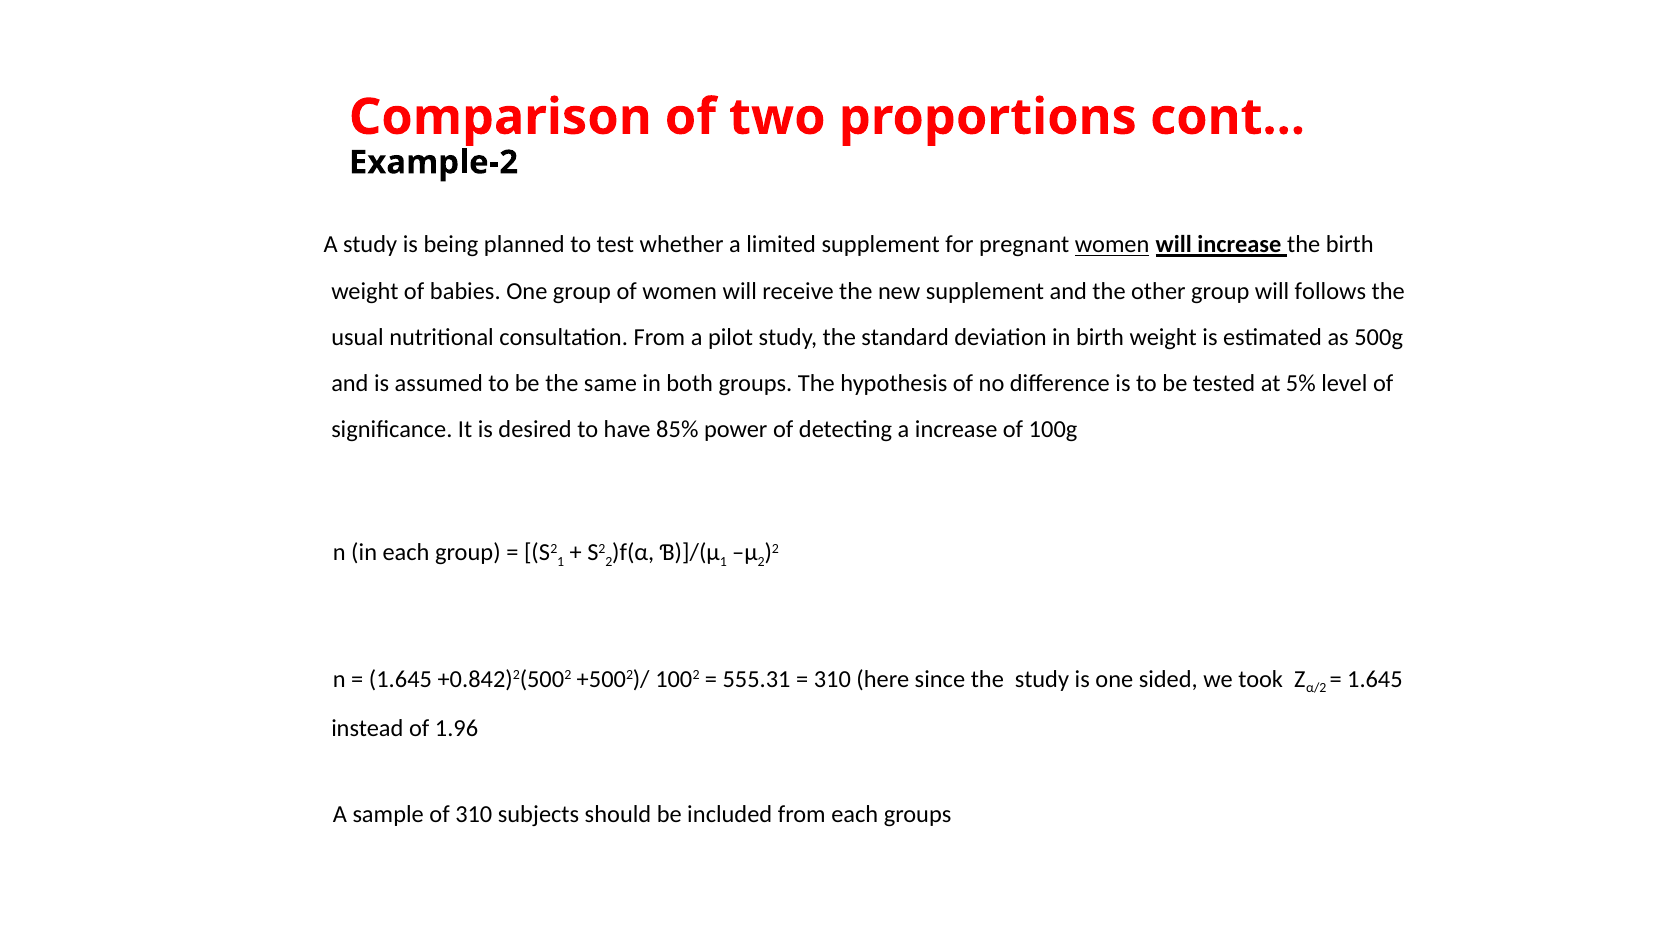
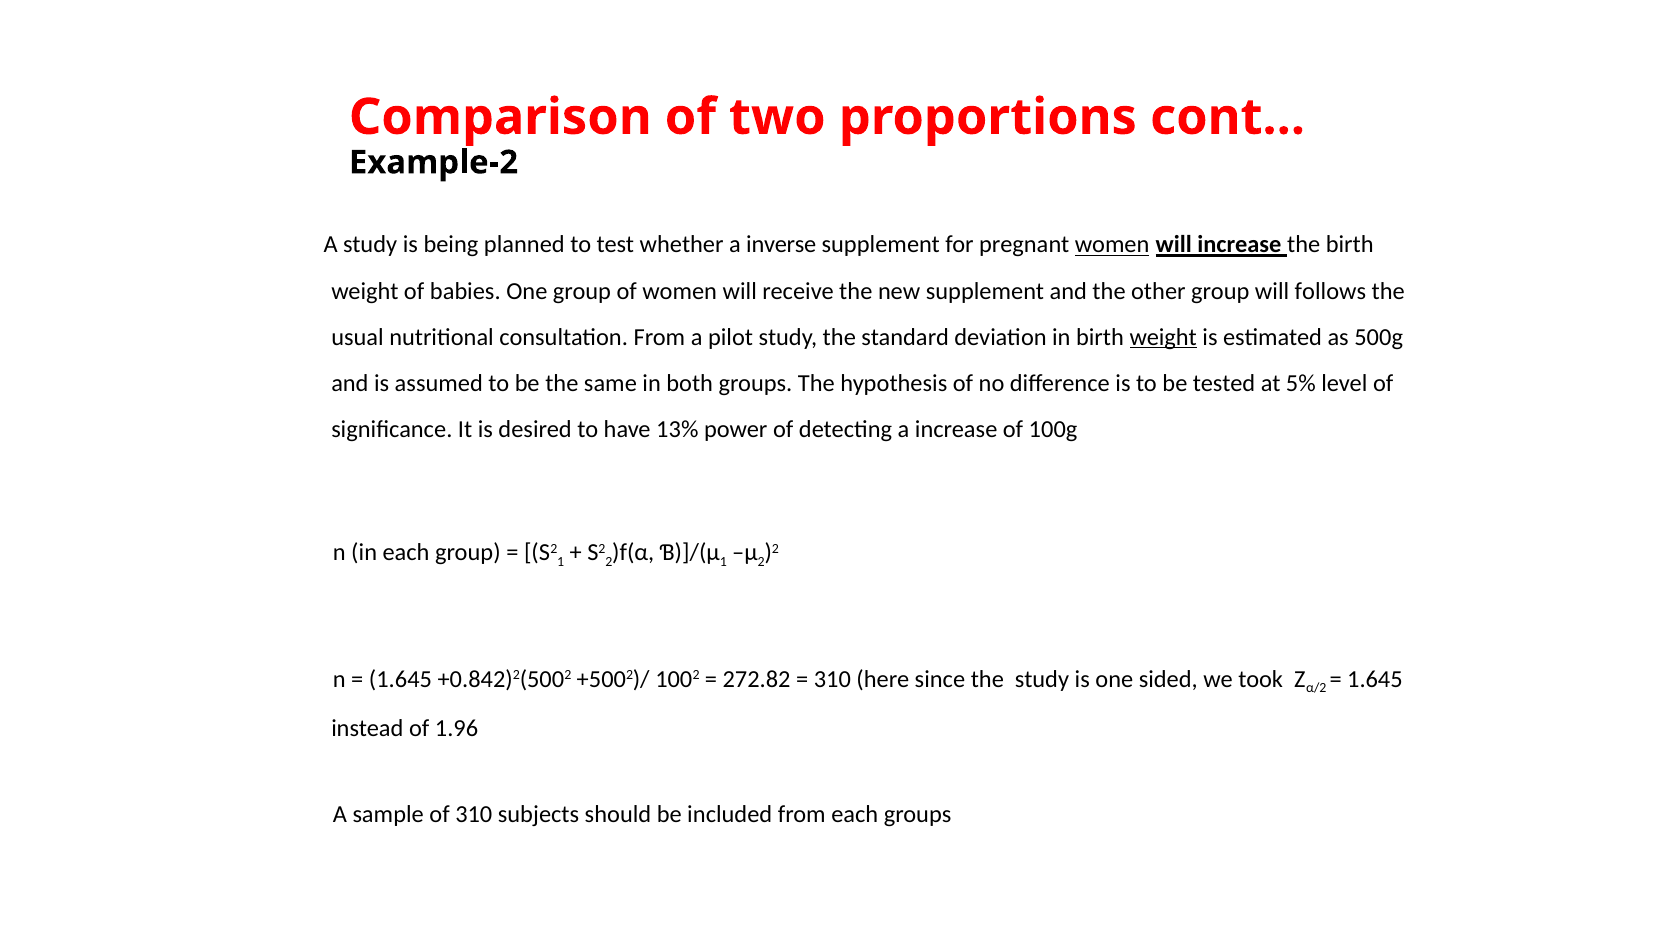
limited: limited -> inverse
weight at (1163, 337) underline: none -> present
85%: 85% -> 13%
555.31: 555.31 -> 272.82
